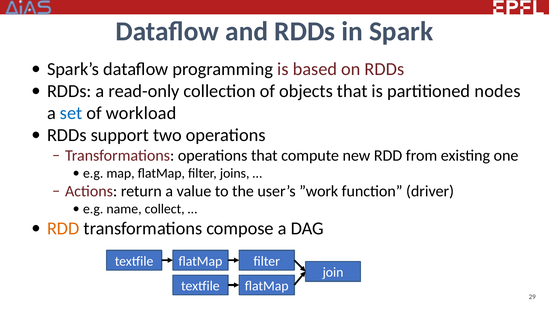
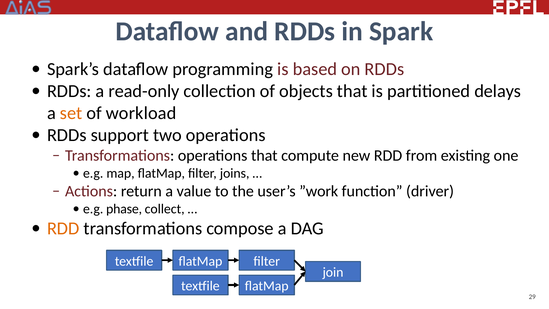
nodes: nodes -> delays
set colour: blue -> orange
name: name -> phase
